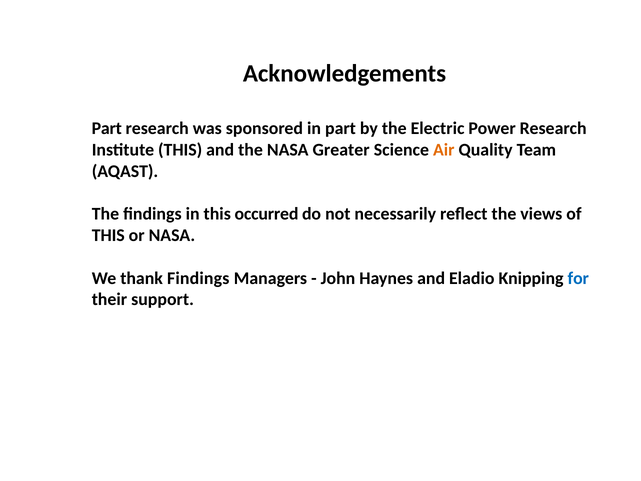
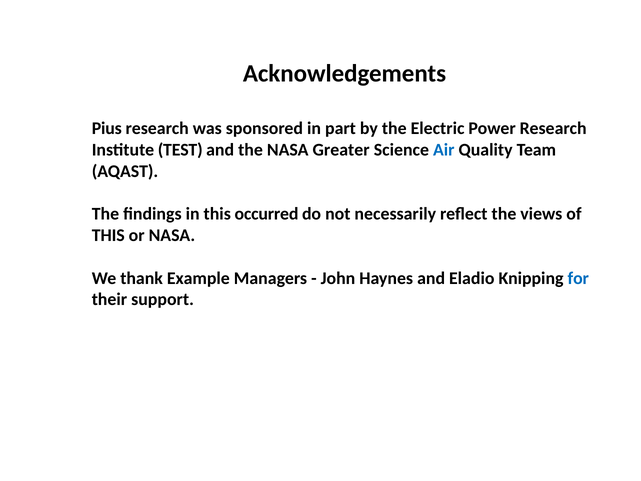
Part at (107, 128): Part -> Pius
Institute THIS: THIS -> TEST
Air colour: orange -> blue
thank Findings: Findings -> Example
